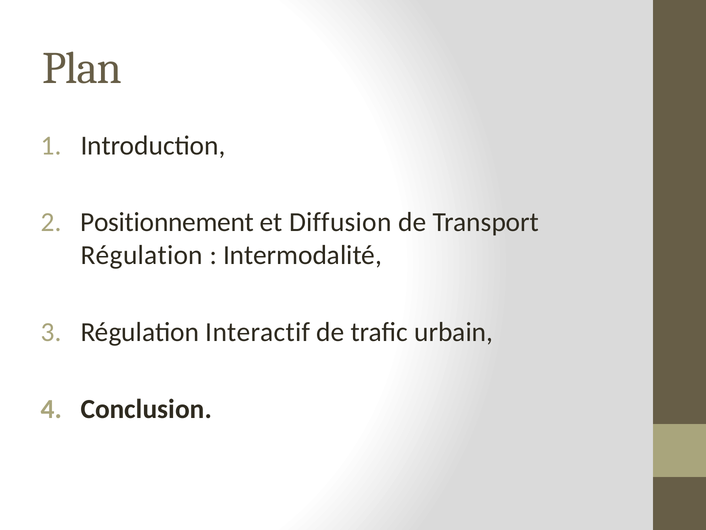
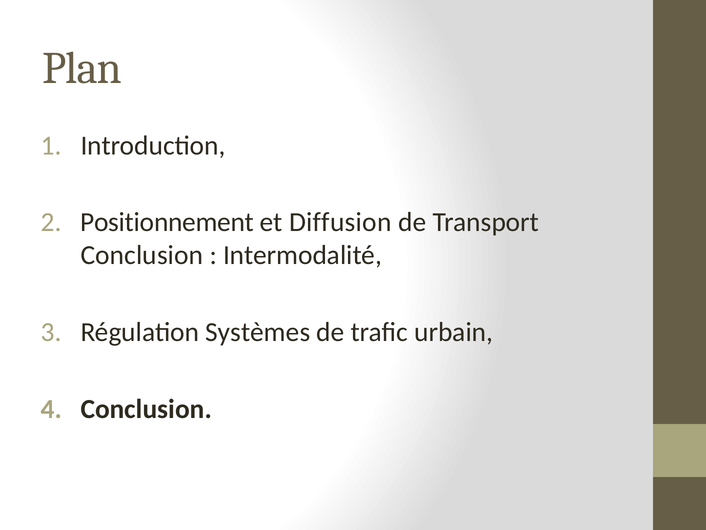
Régulation at (142, 255): Régulation -> Conclusion
Interactif: Interactif -> Systèmes
